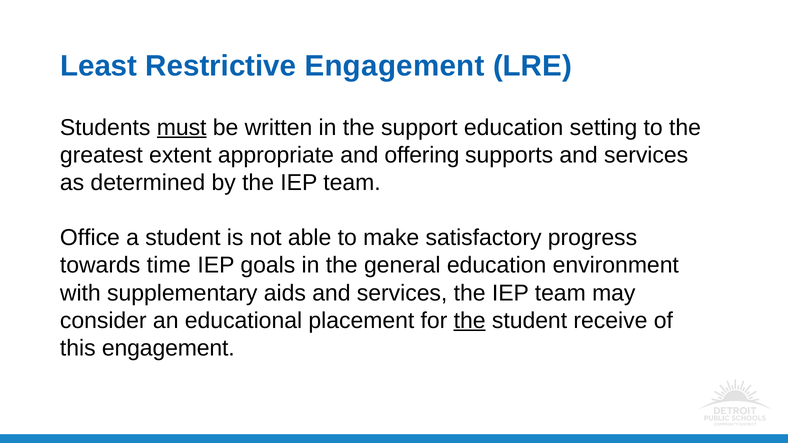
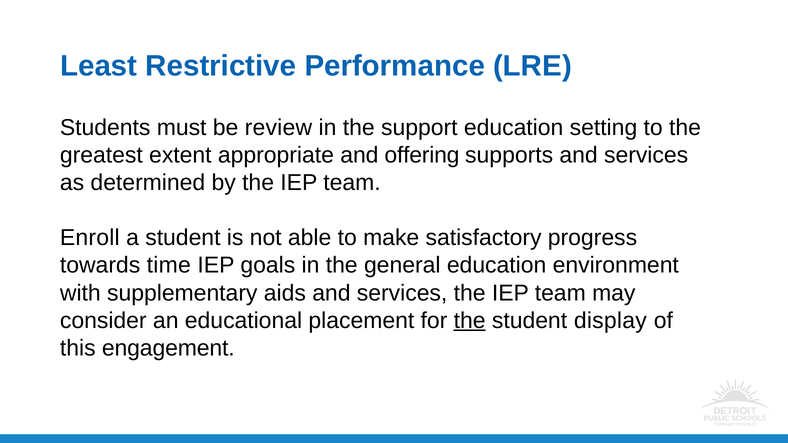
Restrictive Engagement: Engagement -> Performance
must underline: present -> none
written: written -> review
Office: Office -> Enroll
receive: receive -> display
